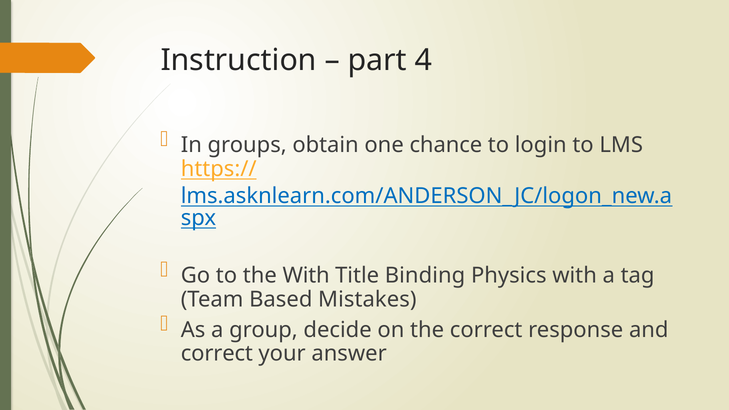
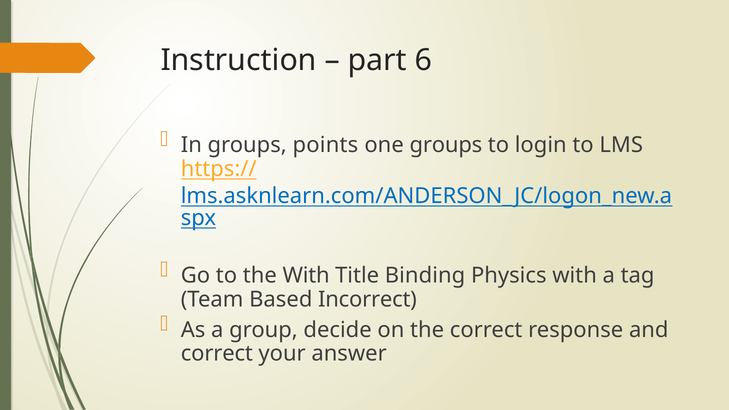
4: 4 -> 6
obtain: obtain -> points
one chance: chance -> groups
Mistakes: Mistakes -> Incorrect
